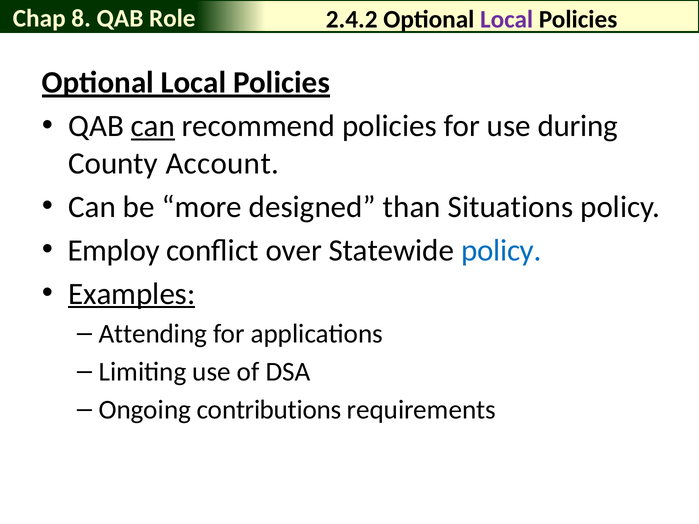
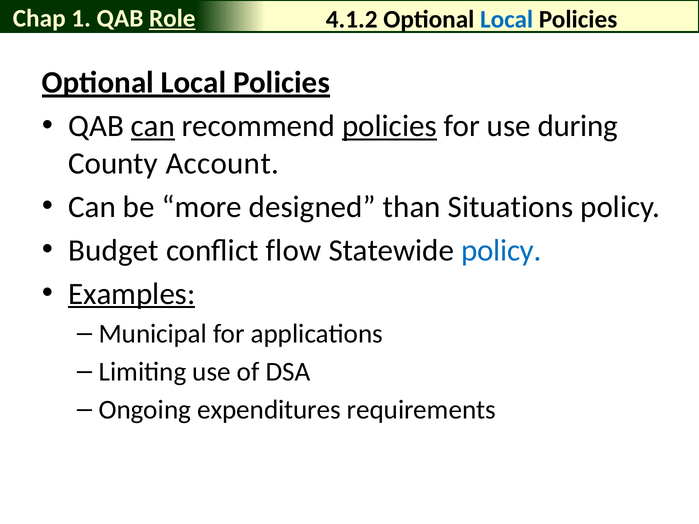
8: 8 -> 1
Role underline: none -> present
2.4.2: 2.4.2 -> 4.1.2
Local at (507, 19) colour: purple -> blue
policies at (389, 126) underline: none -> present
Employ: Employ -> Budget
over: over -> flow
Attending: Attending -> Municipal
contributions: contributions -> expenditures
